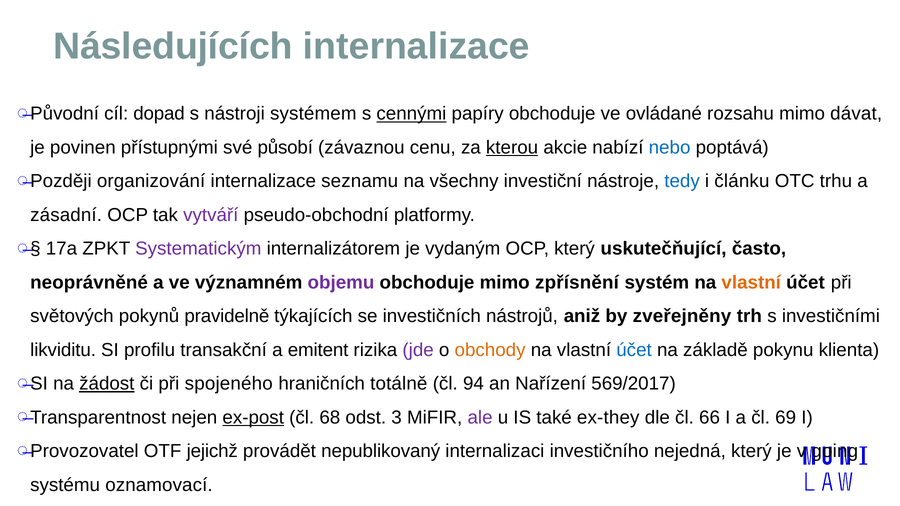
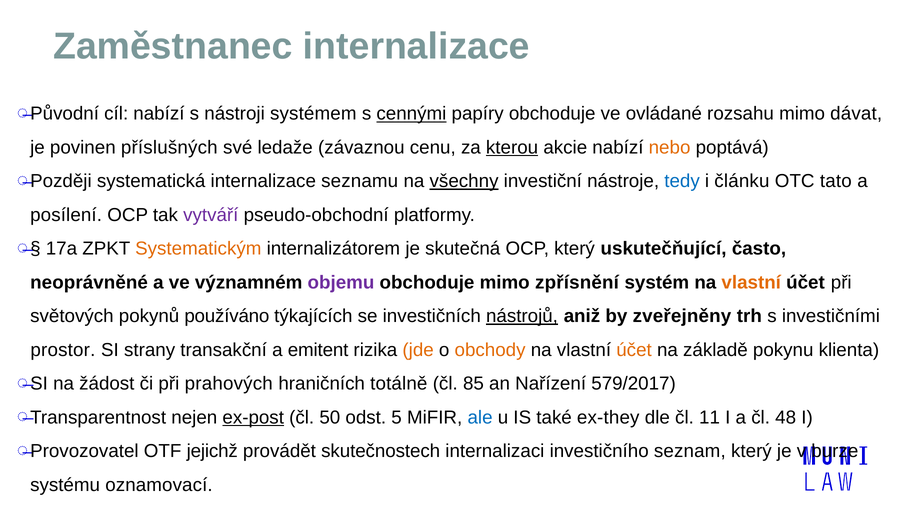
Následujících: Následujících -> Zaměstnanec
cíl dopad: dopad -> nabízí
přístupnými: přístupnými -> příslušných
působí: působí -> ledaže
nebo colour: blue -> orange
organizování: organizování -> systematická
všechny underline: none -> present
trhu: trhu -> tato
zásadní: zásadní -> posílení
Systematickým colour: purple -> orange
vydaným: vydaným -> skutečná
pravidelně: pravidelně -> používáno
nástrojů underline: none -> present
likviditu: likviditu -> prostor
profilu: profilu -> strany
jde colour: purple -> orange
účet at (634, 350) colour: blue -> orange
žádost underline: present -> none
spojeného: spojeného -> prahových
94: 94 -> 85
569/2017: 569/2017 -> 579/2017
68: 68 -> 50
3: 3 -> 5
ale colour: purple -> blue
66: 66 -> 11
69: 69 -> 48
nepublikovaný: nepublikovaný -> skutečnostech
nejedná: nejedná -> seznam
going: going -> burze
